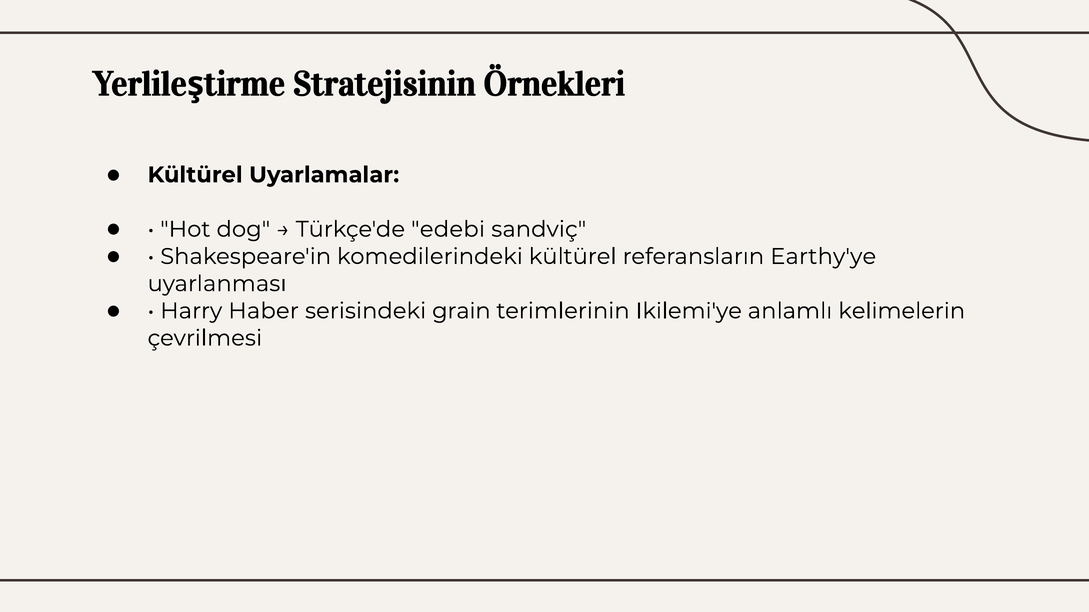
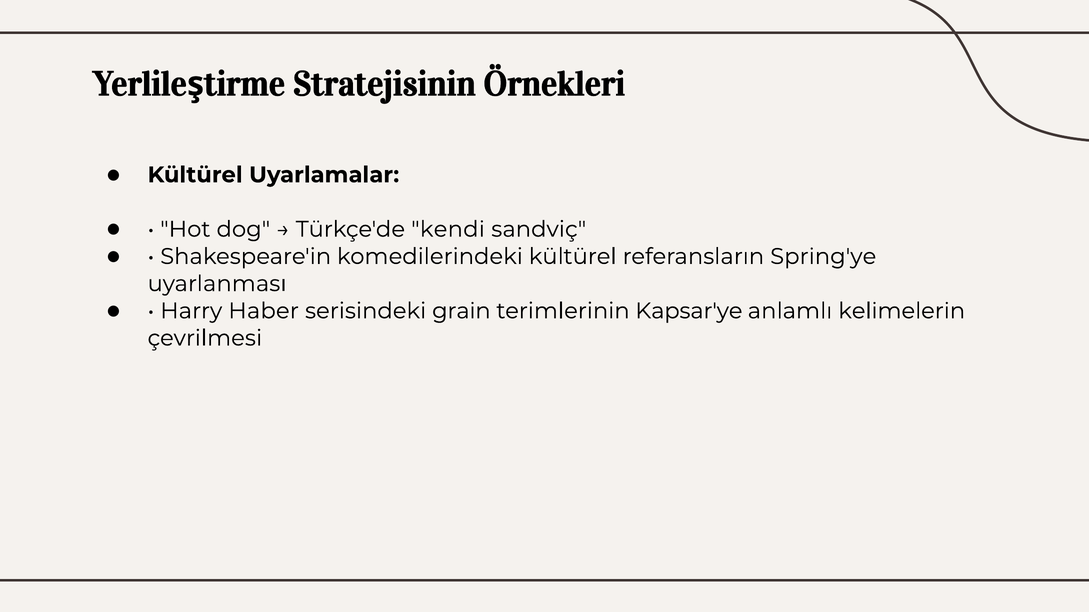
edebi: edebi -> kendi
Earthy'ye: Earthy'ye -> Spring'ye
Ikilemi'ye: Ikilemi'ye -> Kapsar'ye
